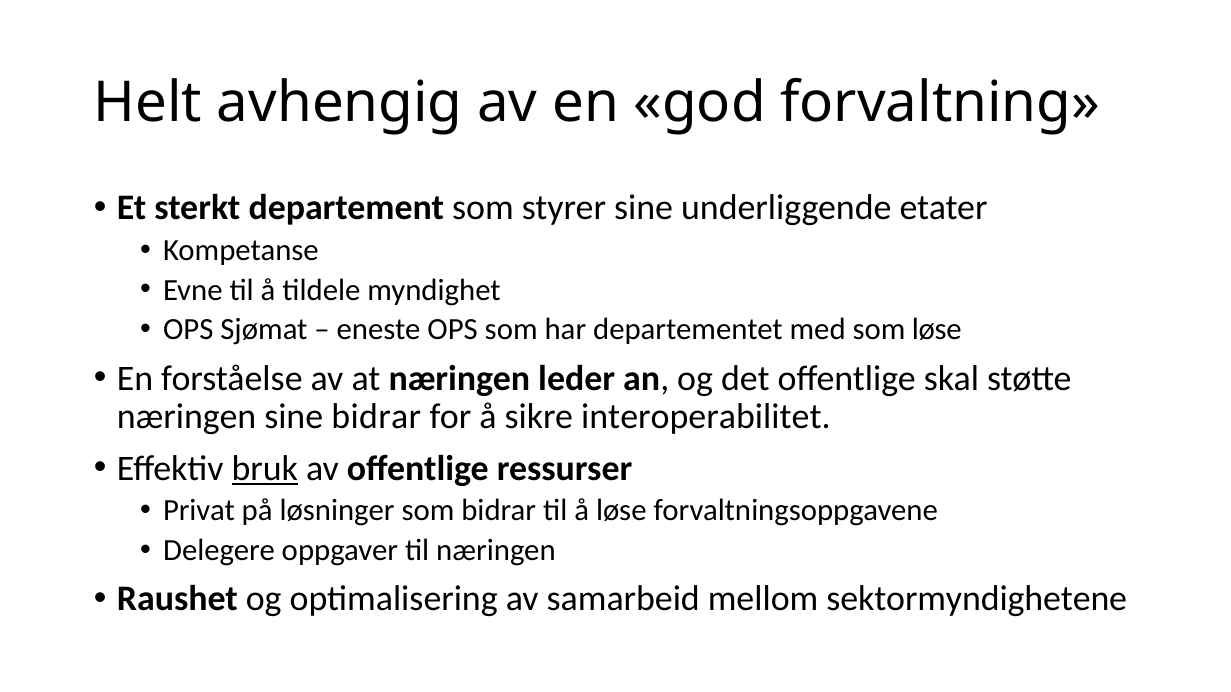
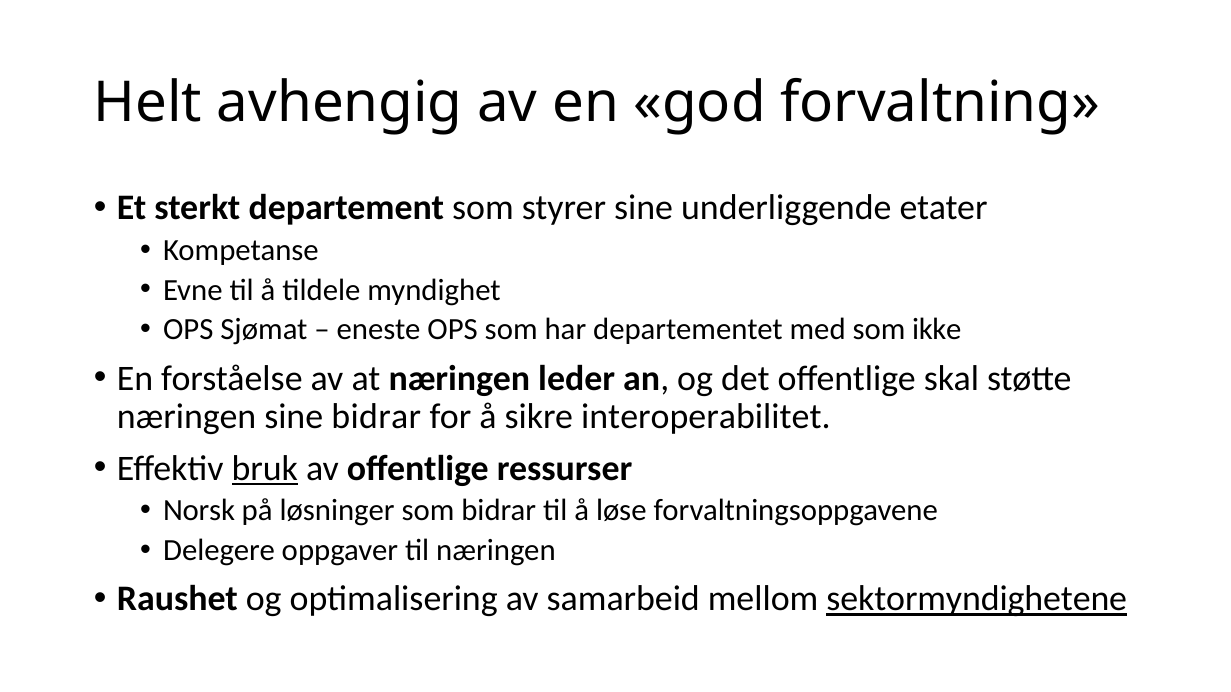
som løse: løse -> ikke
Privat: Privat -> Norsk
sektormyndighetene underline: none -> present
